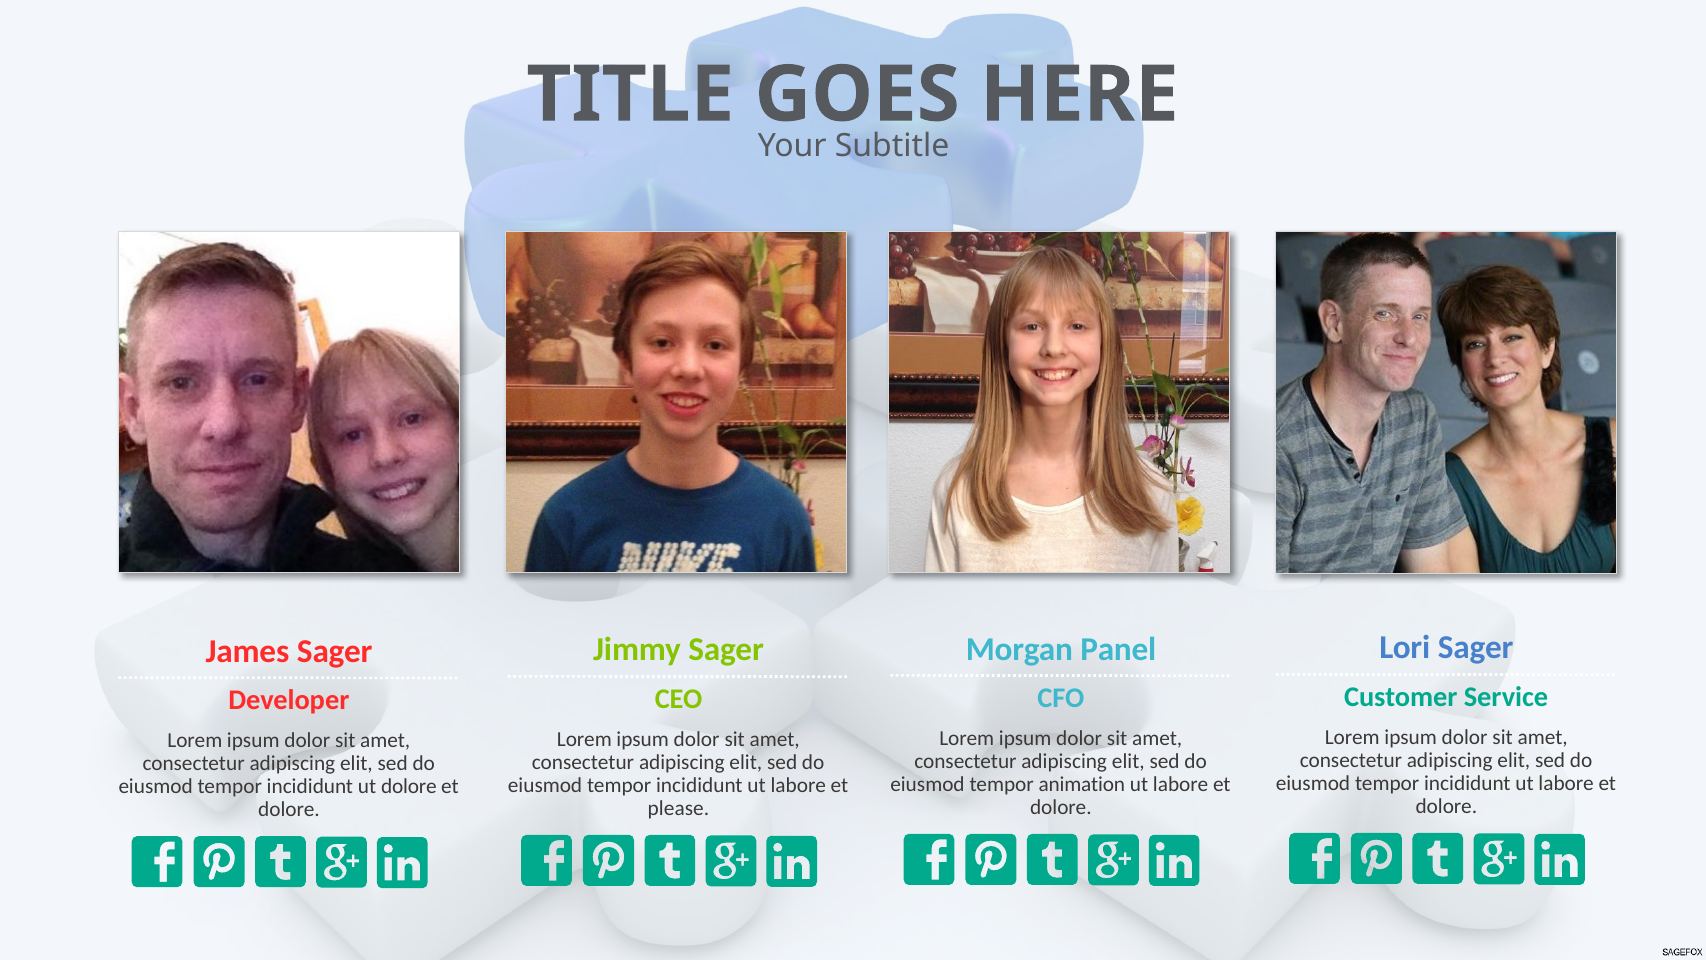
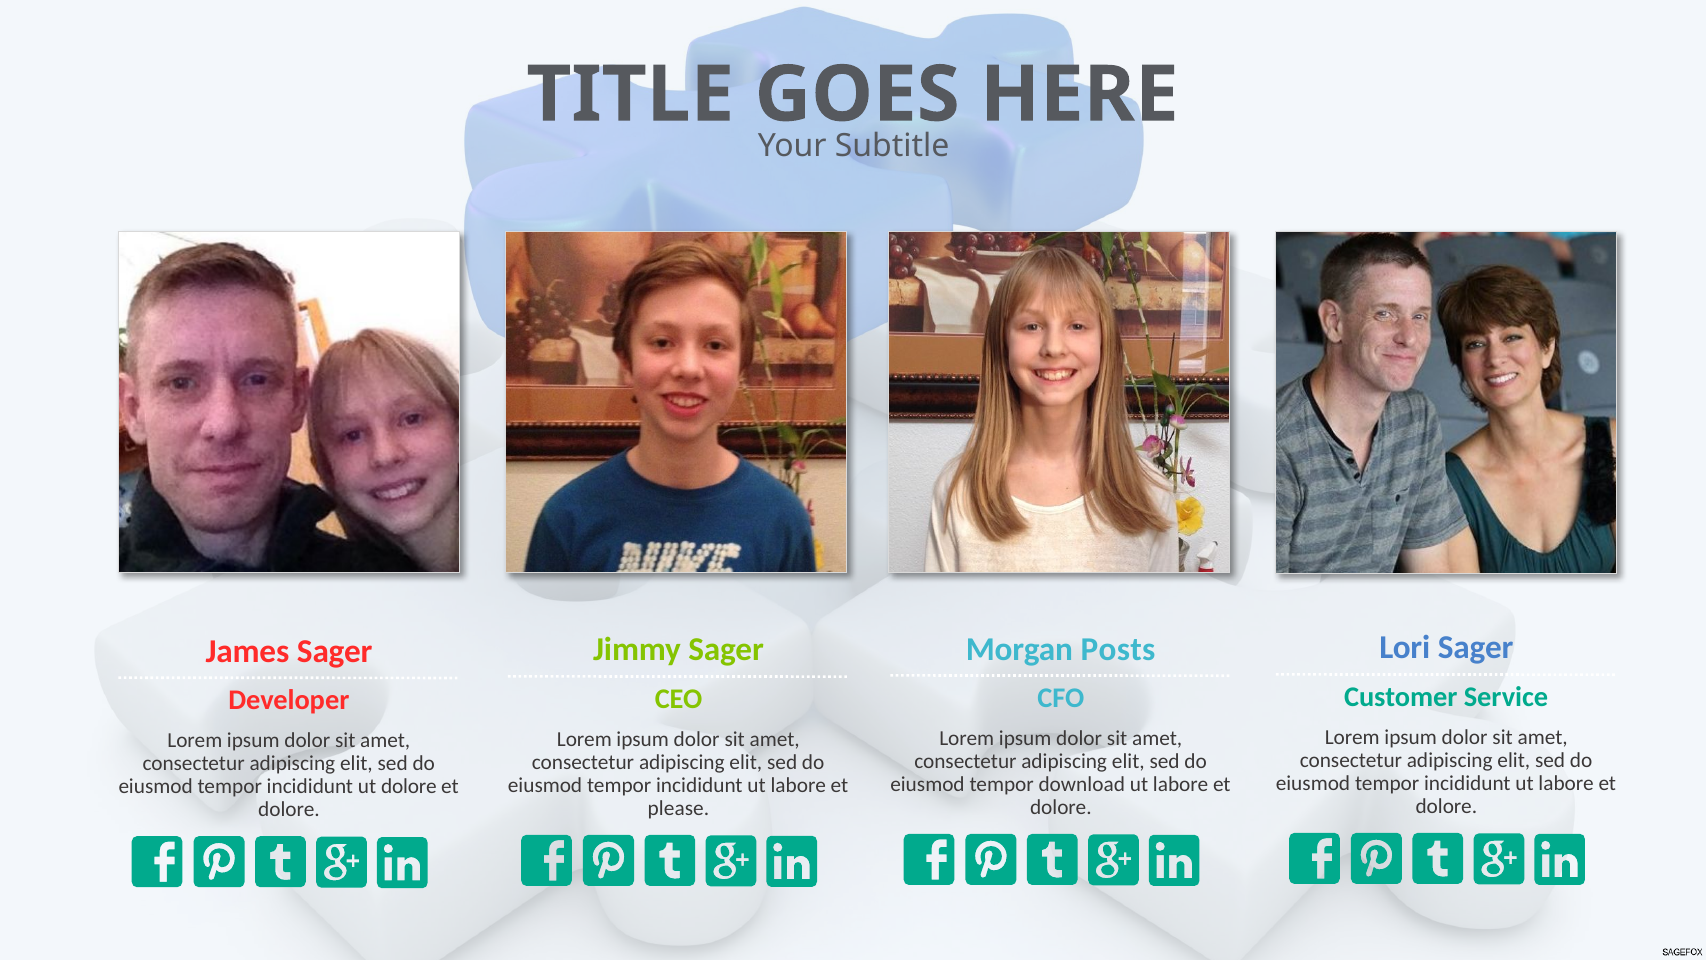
Panel: Panel -> Posts
animation: animation -> download
